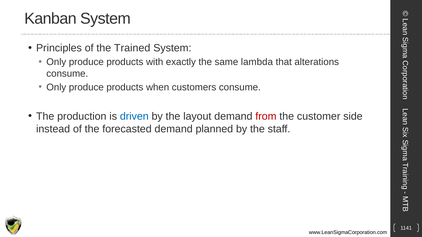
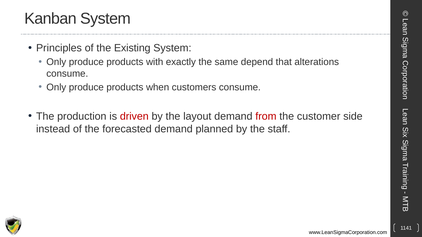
Trained: Trained -> Existing
lambda: lambda -> depend
driven colour: blue -> red
